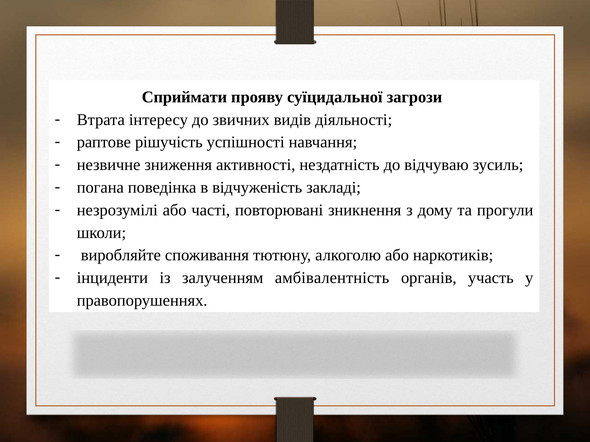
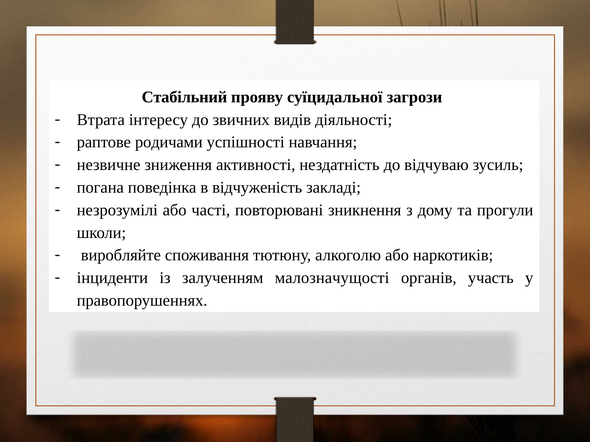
Сприймати: Сприймати -> Стабільний
рішучість: рішучість -> родичами
амбівалентність: амбівалентність -> малозначущості
